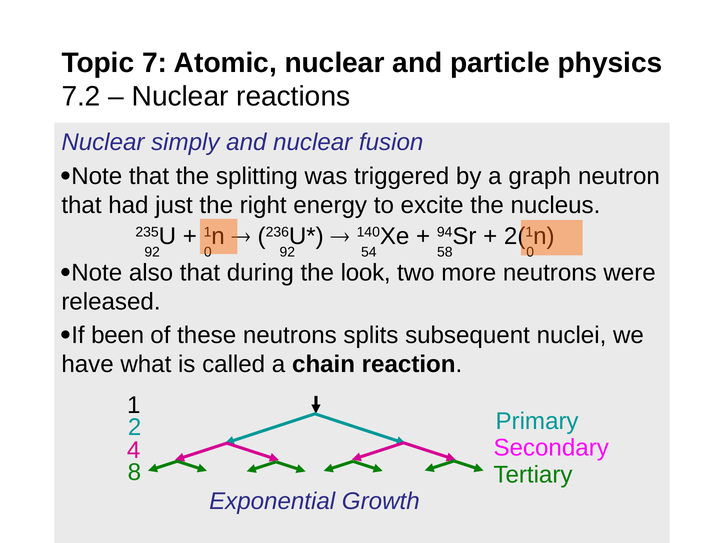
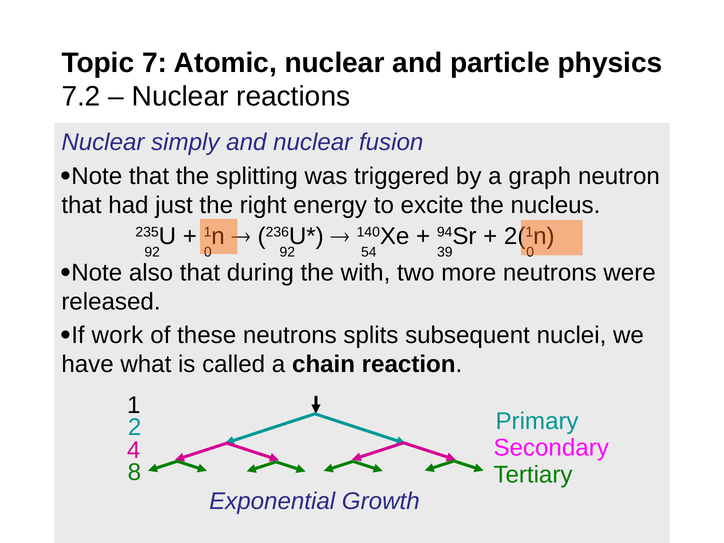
58: 58 -> 39
look: look -> with
been: been -> work
